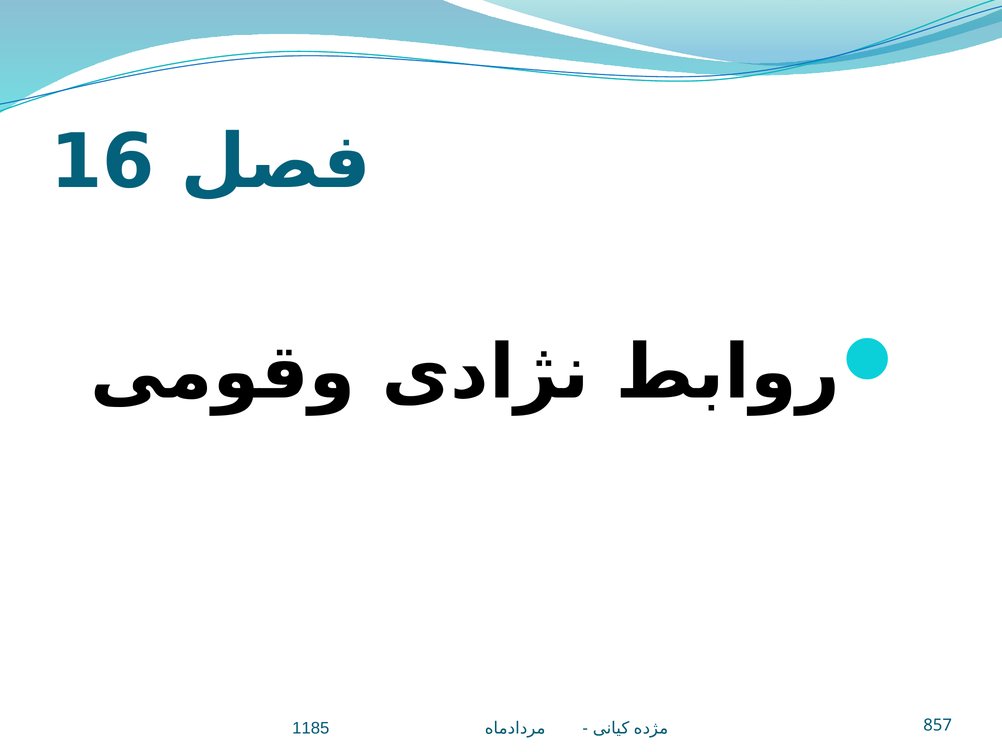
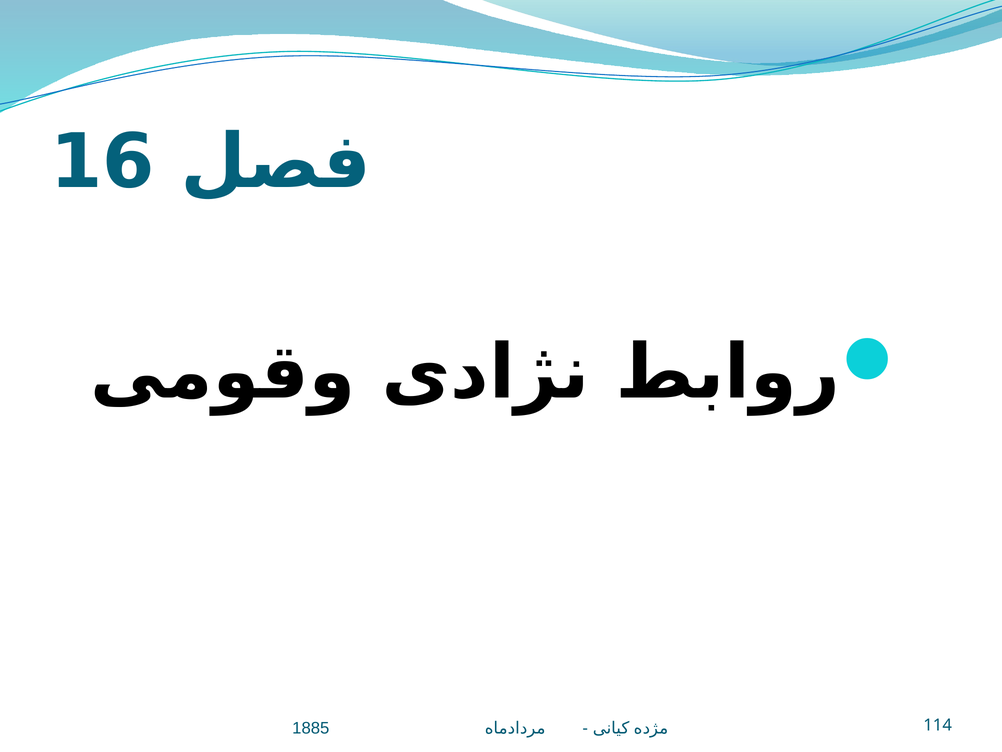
1185: 1185 -> 1885
857: 857 -> 114
